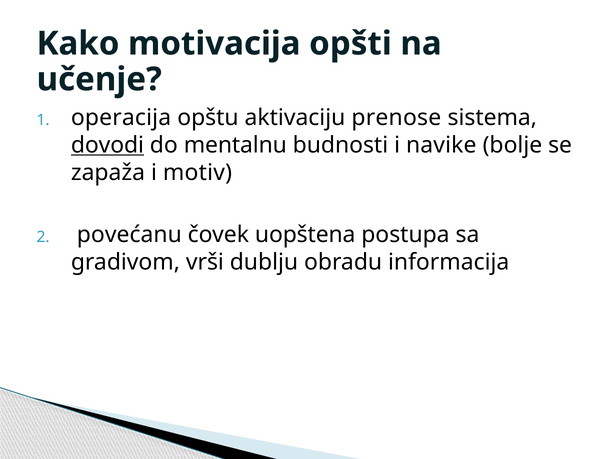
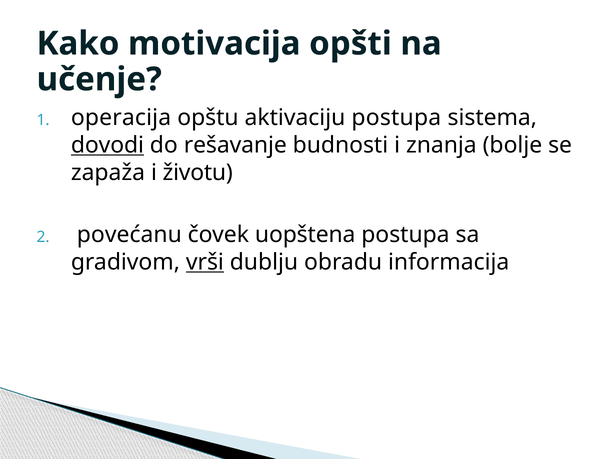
aktivaciju prenose: prenose -> postupa
mentalnu: mentalnu -> rešavanje
navike: navike -> znanja
motiv: motiv -> životu
vrši underline: none -> present
